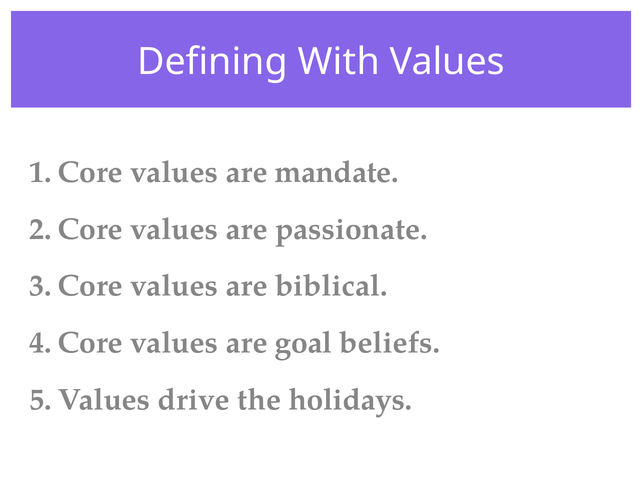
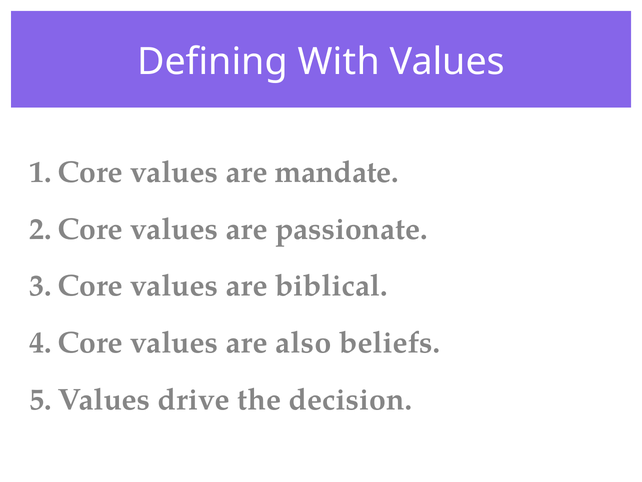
goal: goal -> also
holidays: holidays -> decision
